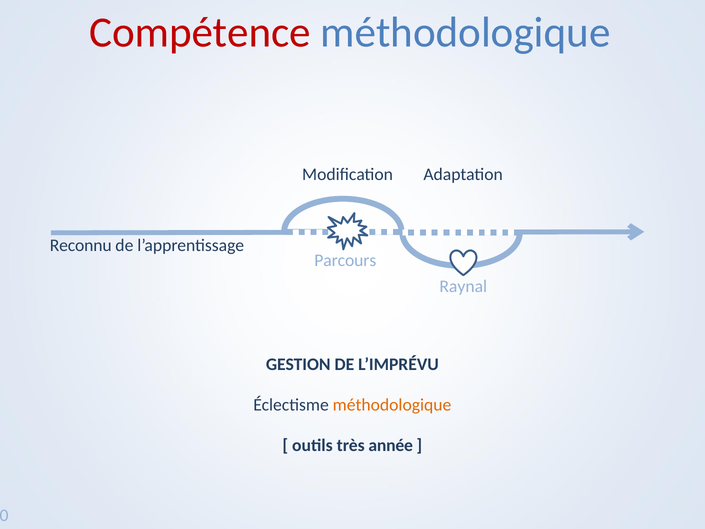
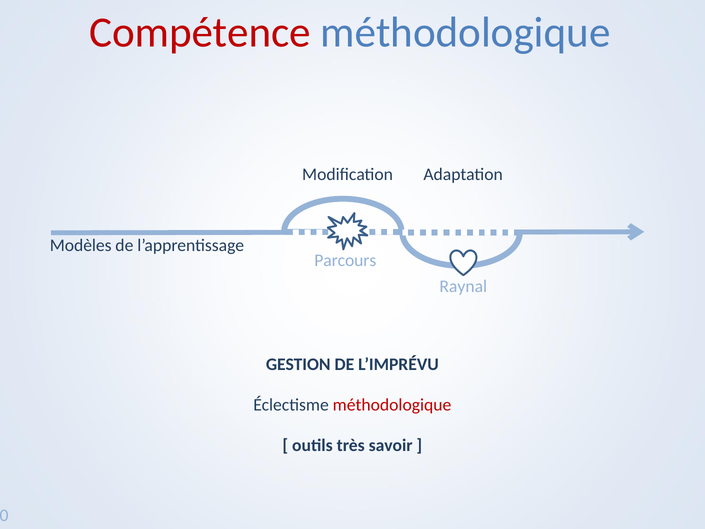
Reconnu: Reconnu -> Modèles
méthodologique at (392, 405) colour: orange -> red
année: année -> savoir
